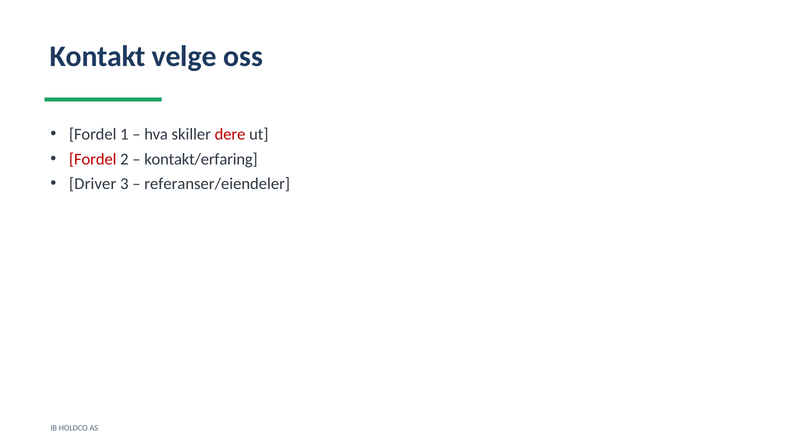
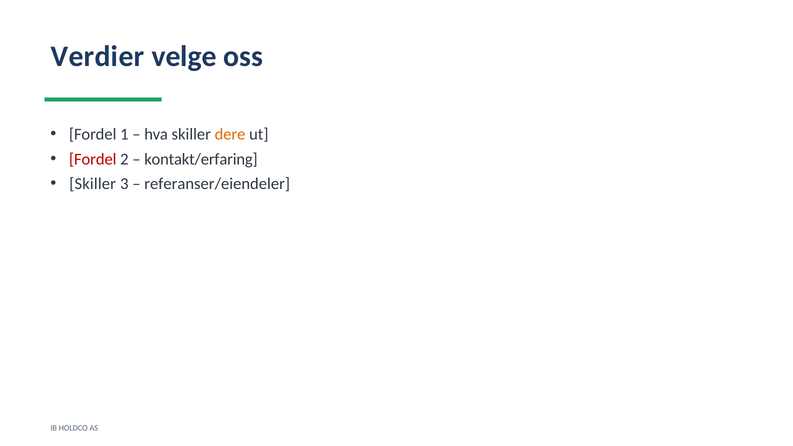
Kontakt: Kontakt -> Verdier
dere colour: red -> orange
Driver at (93, 184): Driver -> Skiller
